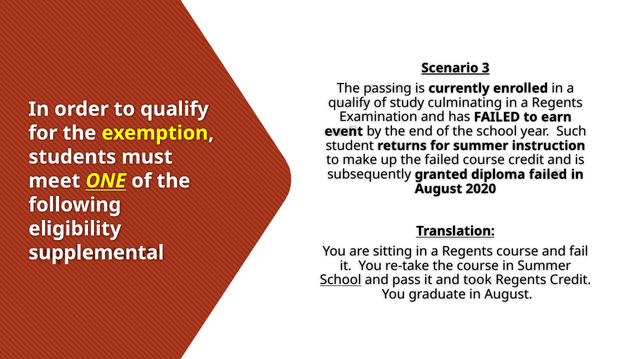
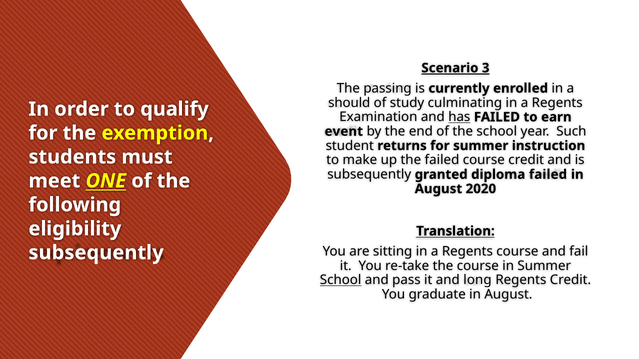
qualify at (349, 103): qualify -> should
has underline: none -> present
supplemental at (96, 253): supplemental -> subsequently
took: took -> long
